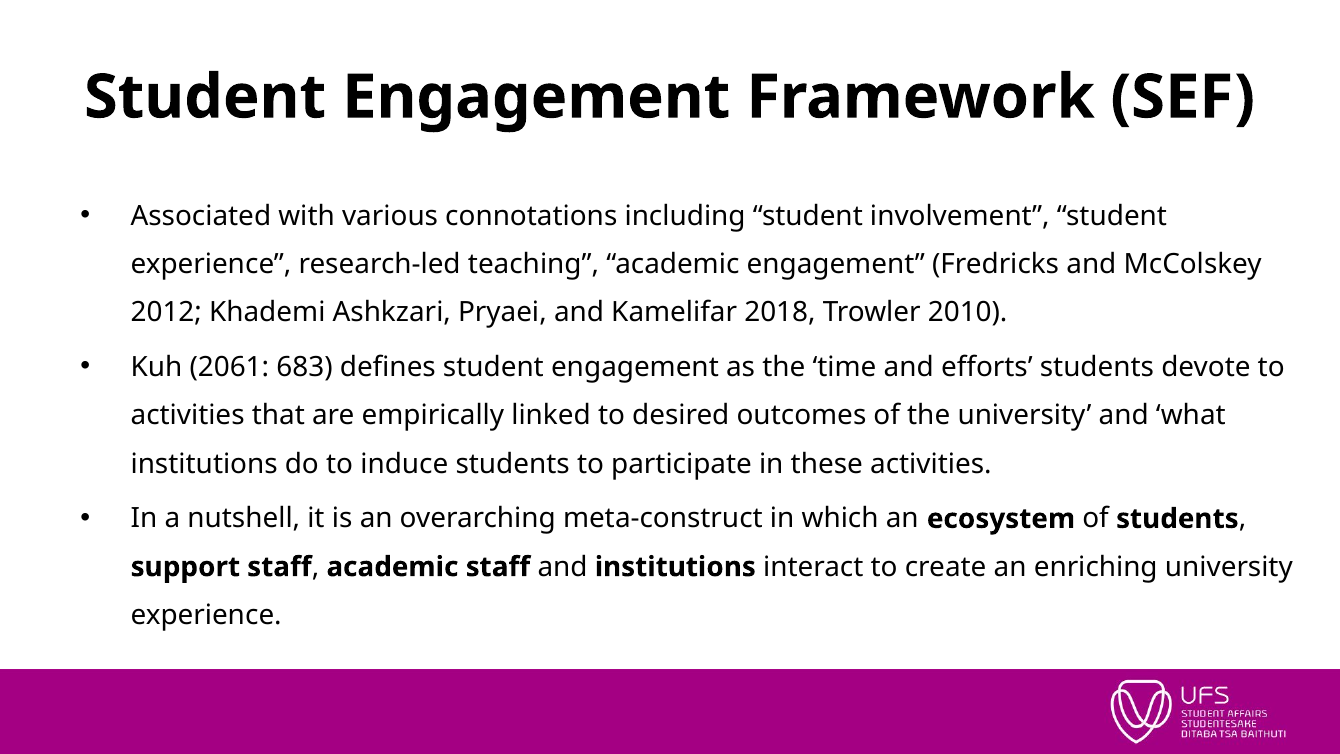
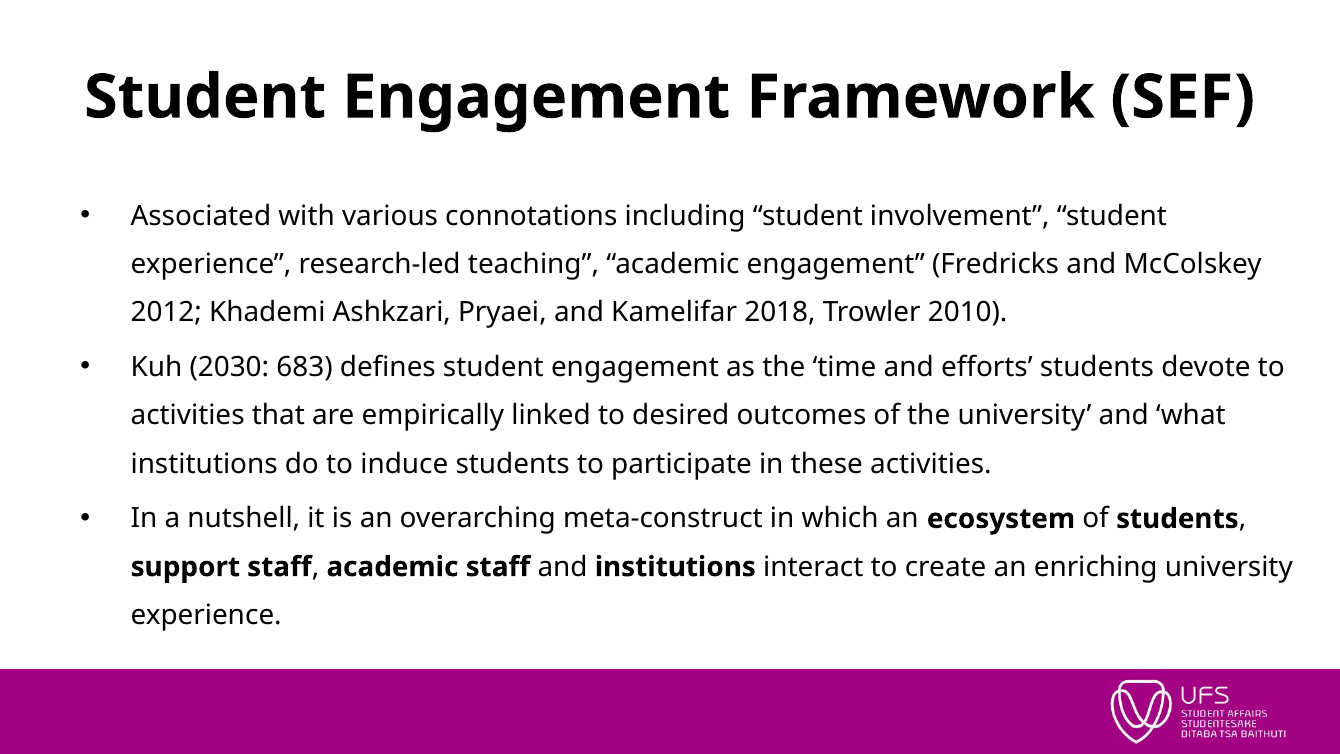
2061: 2061 -> 2030
